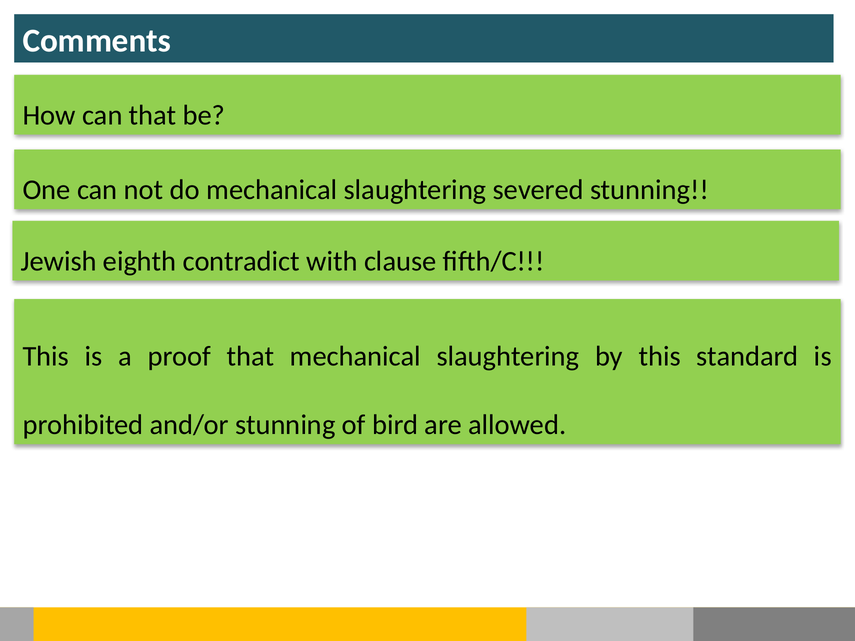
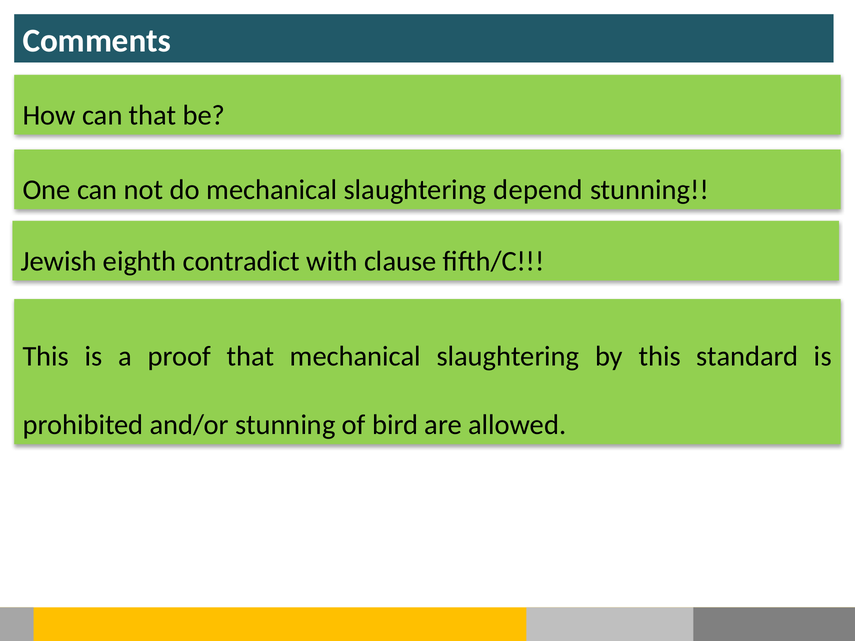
severed: severed -> depend
